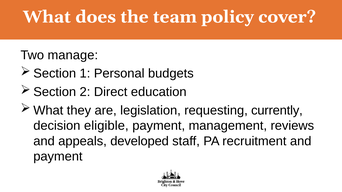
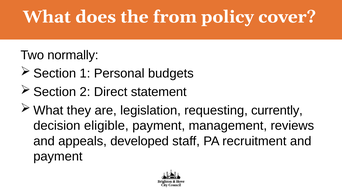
team: team -> from
manage: manage -> normally
education: education -> statement
